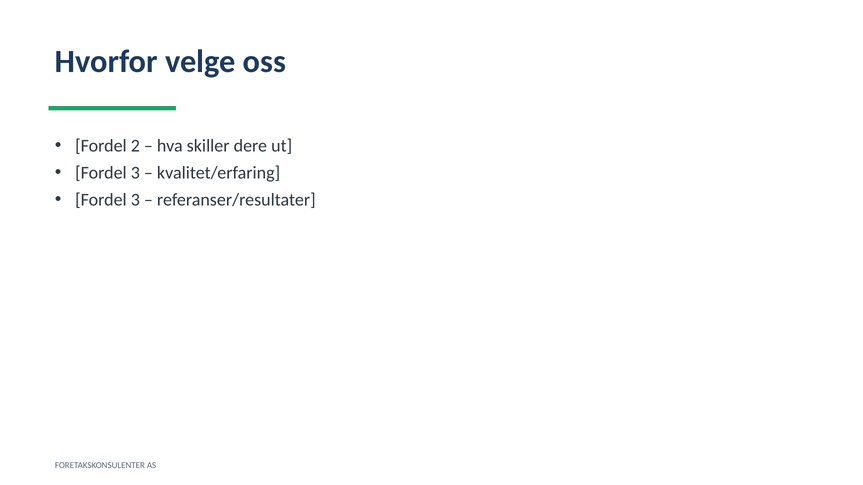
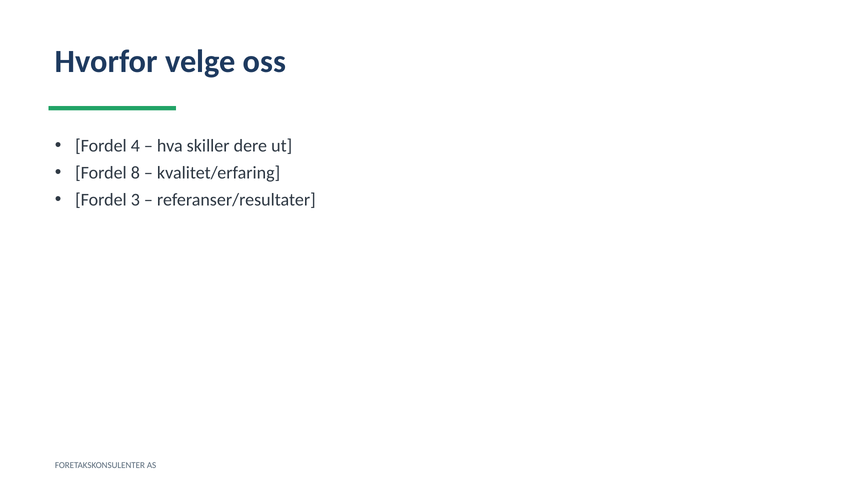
2: 2 -> 4
3 at (135, 173): 3 -> 8
